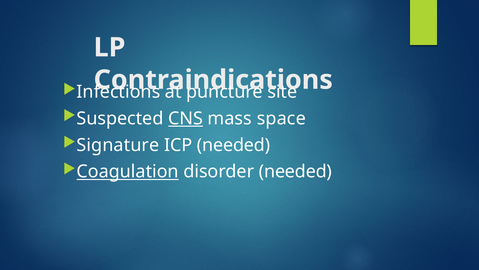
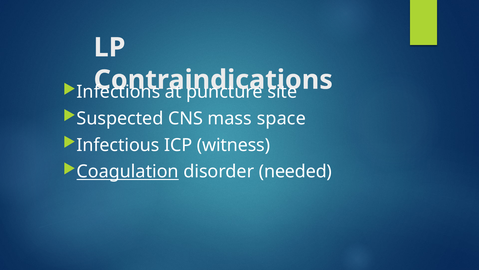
CNS underline: present -> none
Signature: Signature -> Infectious
ICP needed: needed -> witness
